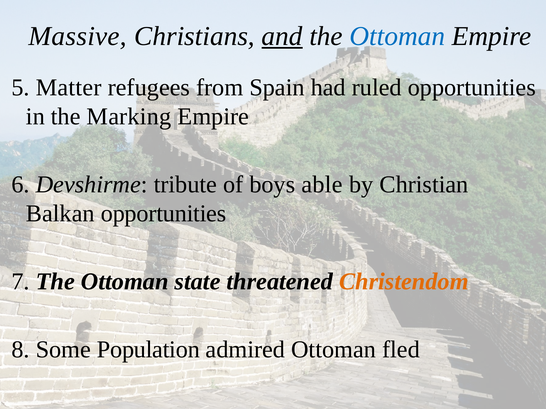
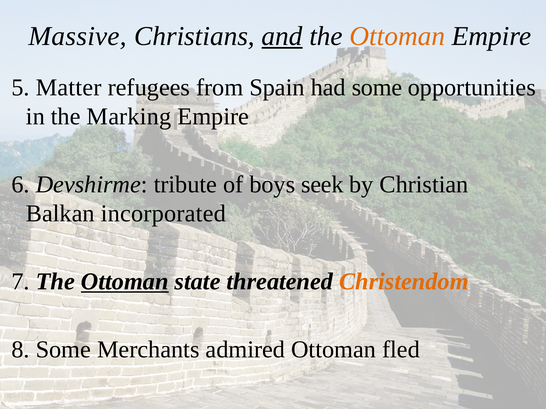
Ottoman at (397, 36) colour: blue -> orange
had ruled: ruled -> some
able: able -> seek
Balkan opportunities: opportunities -> incorporated
Ottoman at (125, 282) underline: none -> present
Population: Population -> Merchants
